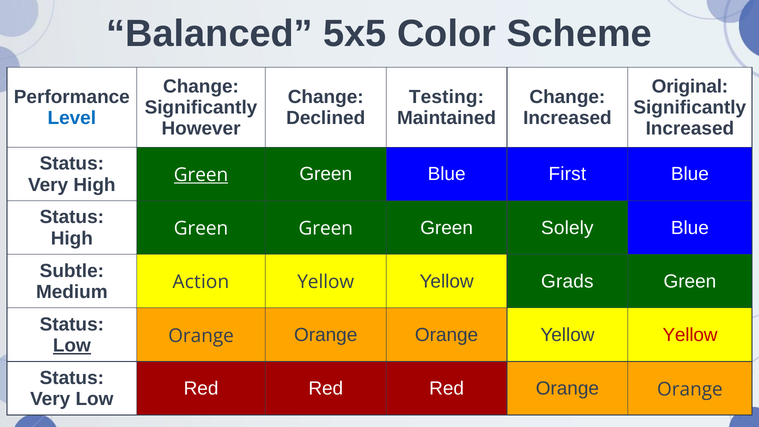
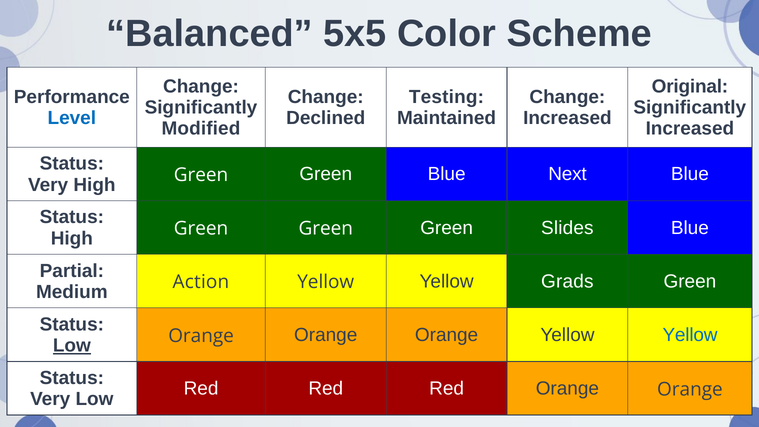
However: However -> Modified
Green at (201, 175) underline: present -> none
First: First -> Next
Solely: Solely -> Slides
Subtle: Subtle -> Partial
Yellow at (690, 335) colour: red -> blue
